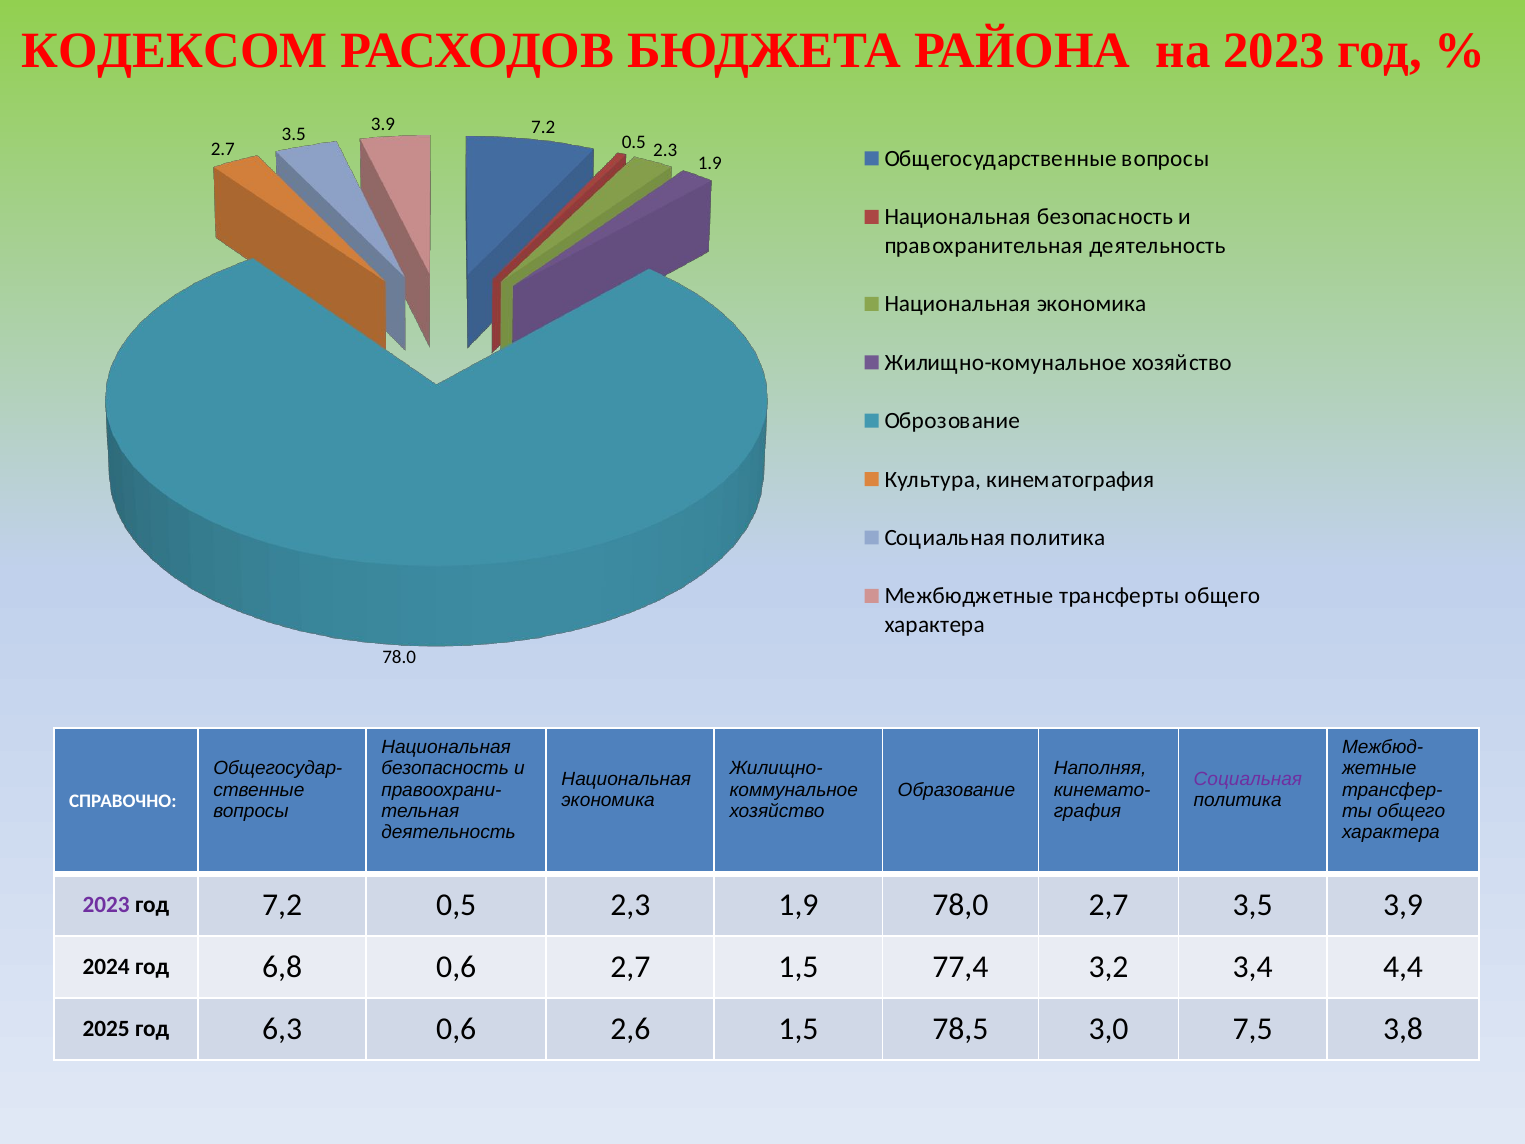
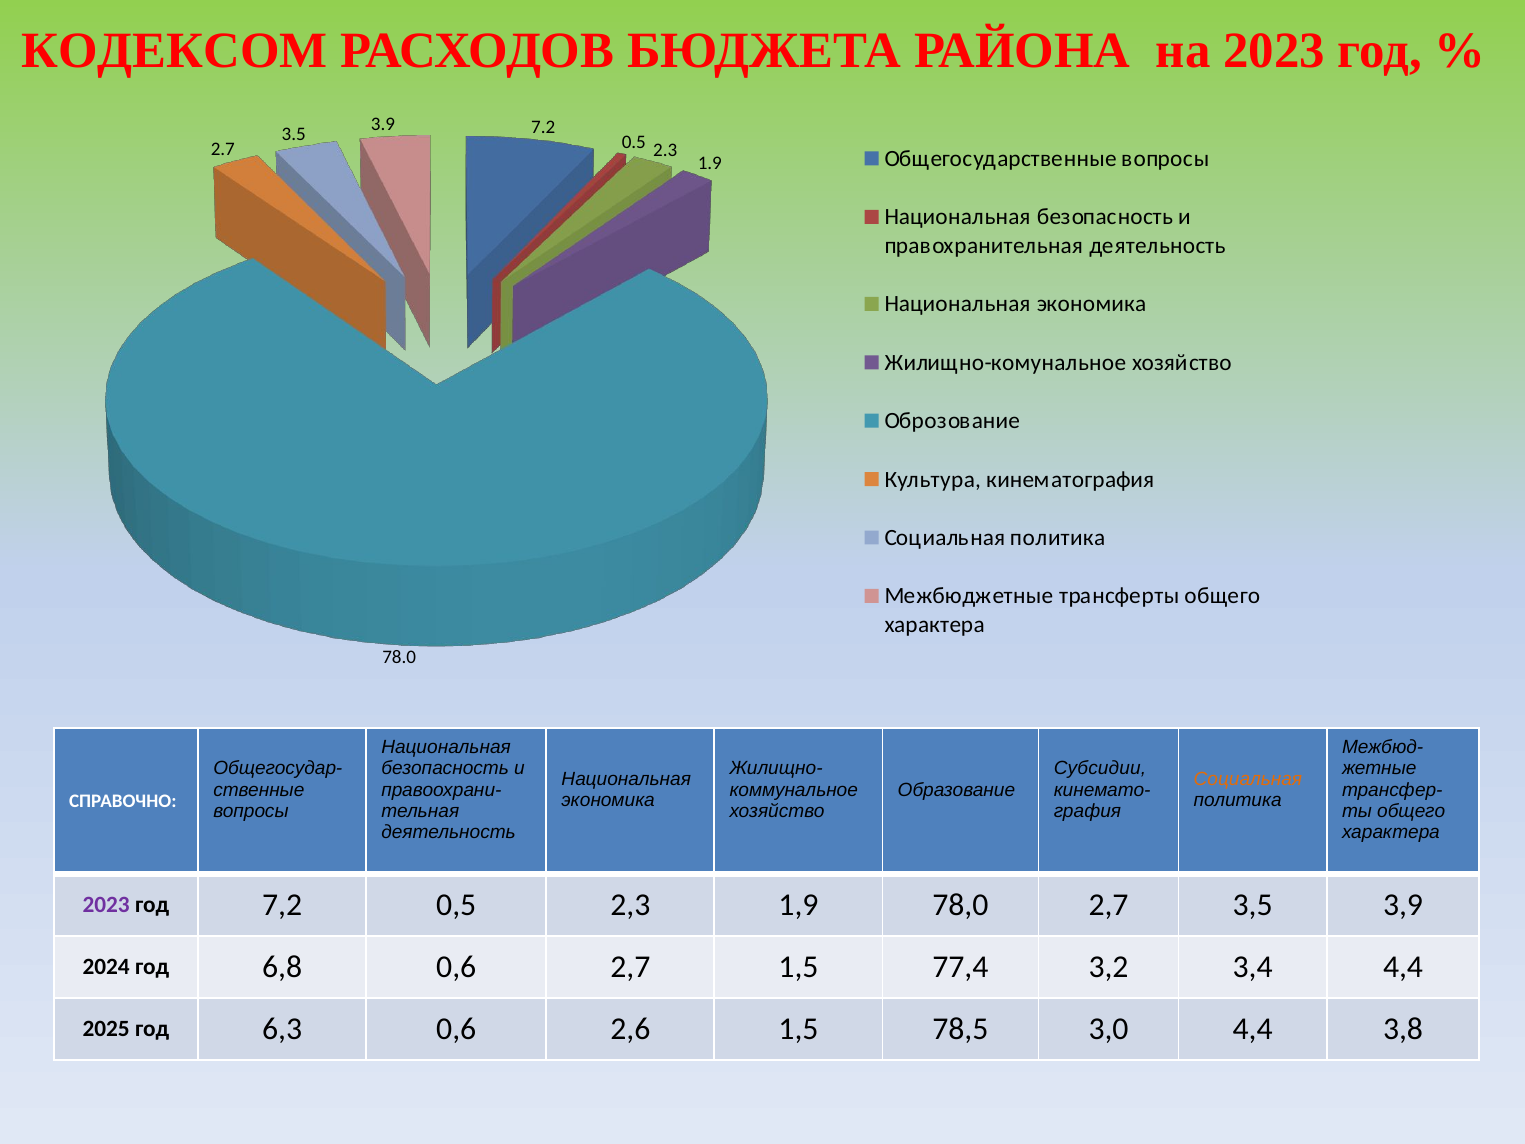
Наполняя: Наполняя -> Субсидии
Социальная at (1248, 779) colour: purple -> orange
3,0 7,5: 7,5 -> 4,4
